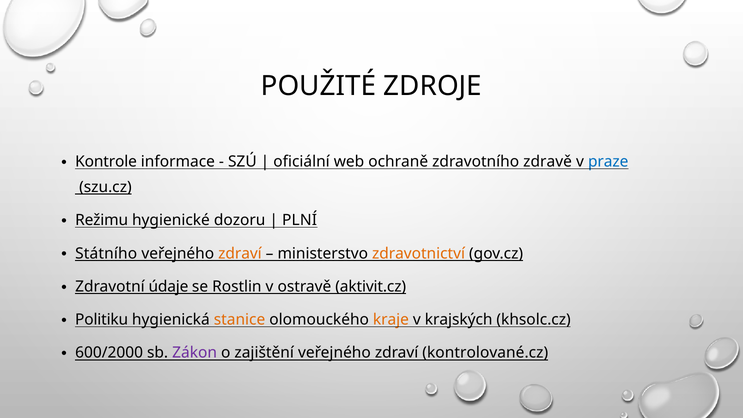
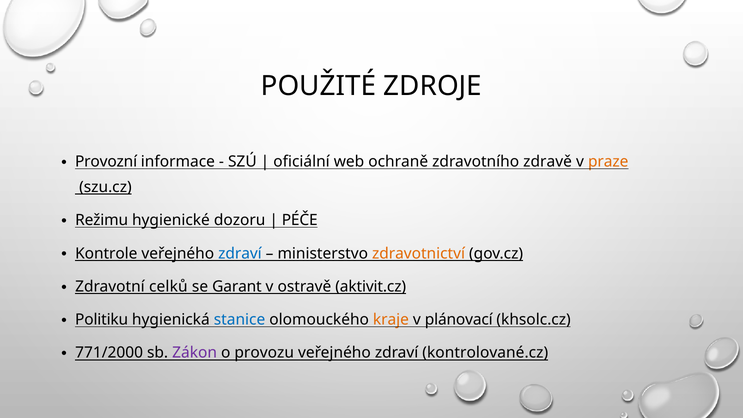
Kontrole: Kontrole -> Provozní
praze colour: blue -> orange
PLNÍ: PLNÍ -> PÉČE
Státního: Státního -> Kontrole
zdraví at (240, 253) colour: orange -> blue
údaje: údaje -> celků
Rostlin: Rostlin -> Garant
stanice colour: orange -> blue
krajských: krajských -> plánovací
600/2000: 600/2000 -> 771/2000
zajištění: zajištění -> provozu
